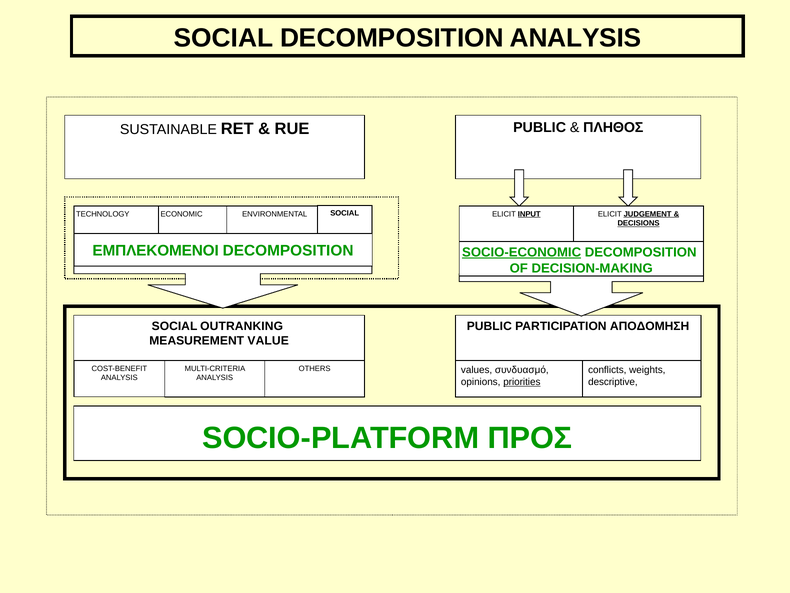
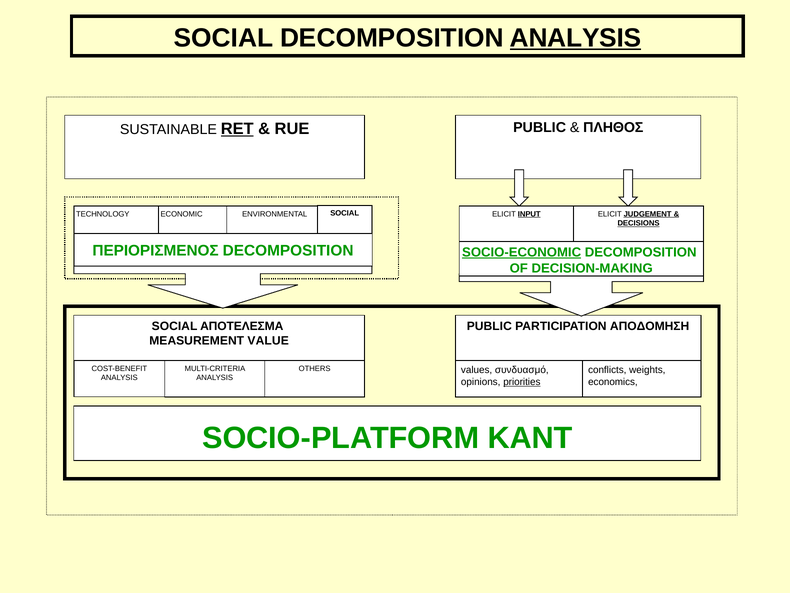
ANALYSIS at (576, 38) underline: none -> present
RET underline: none -> present
ΕΜΠΛΕΚΟΜΕΝΟΙ: ΕΜΠΛΕΚΟΜΕΝΟΙ -> ΠΕΡΙΟΡΙΣΜΕΝΟΣ
OUTRANKING: OUTRANKING -> ΑΠΟΤΕΛΕΣΜΑ
descriptive: descriptive -> economics
ΠΡΟΣ: ΠΡΟΣ -> ΚΑΝΤ
